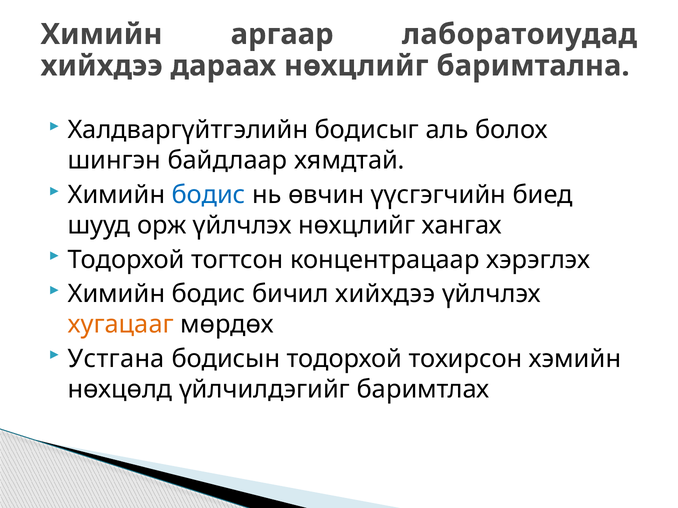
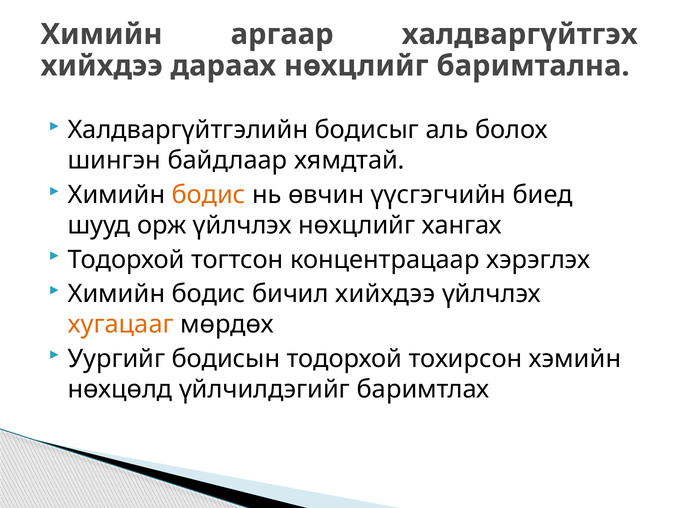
лаборатоиудад: лаборатоиудад -> халдваргүйтгэх
бодис at (209, 195) colour: blue -> orange
Устгана: Устгана -> Уургийг
